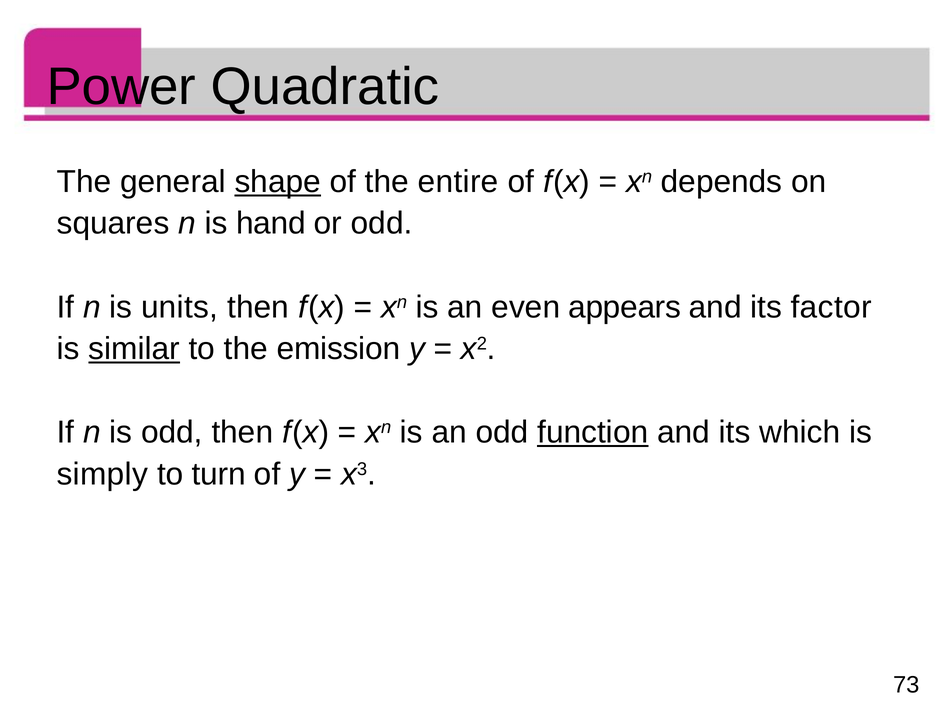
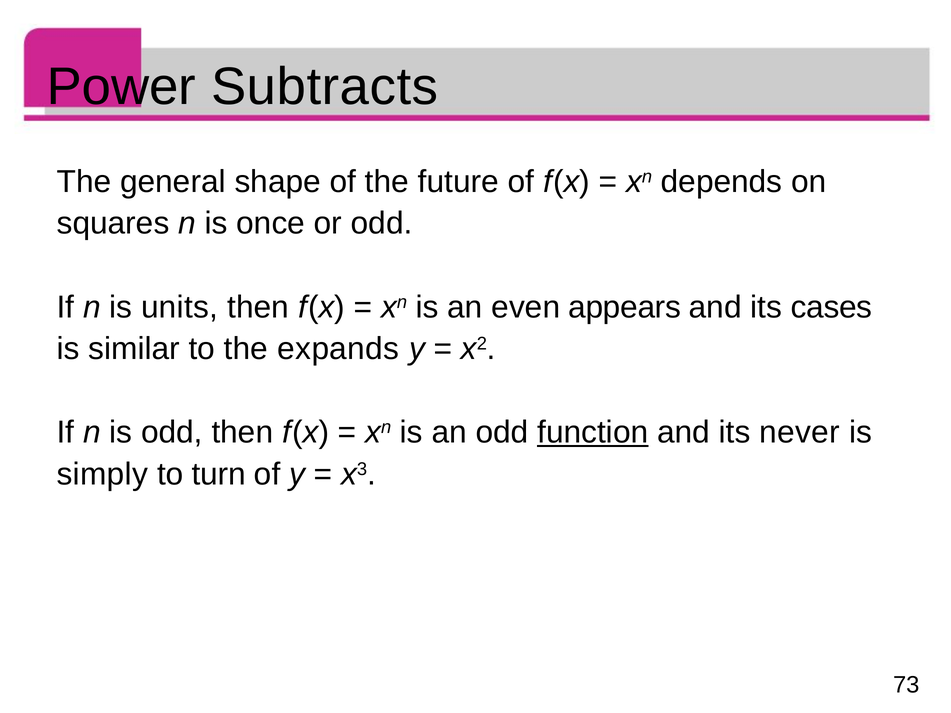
Quadratic: Quadratic -> Subtracts
shape underline: present -> none
entire: entire -> future
hand: hand -> once
factor: factor -> cases
similar underline: present -> none
emission: emission -> expands
which: which -> never
